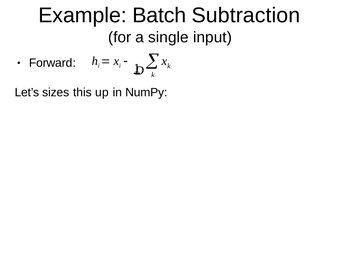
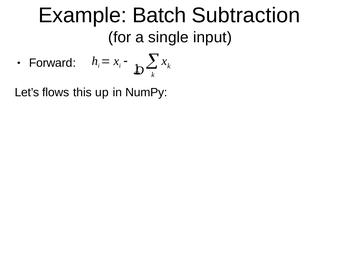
sizes: sizes -> flows
